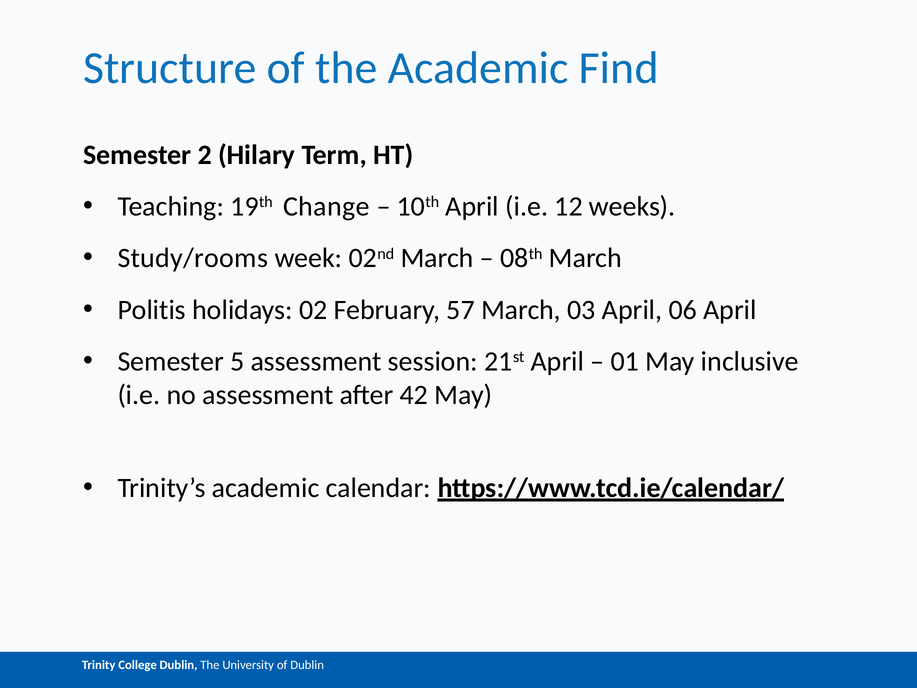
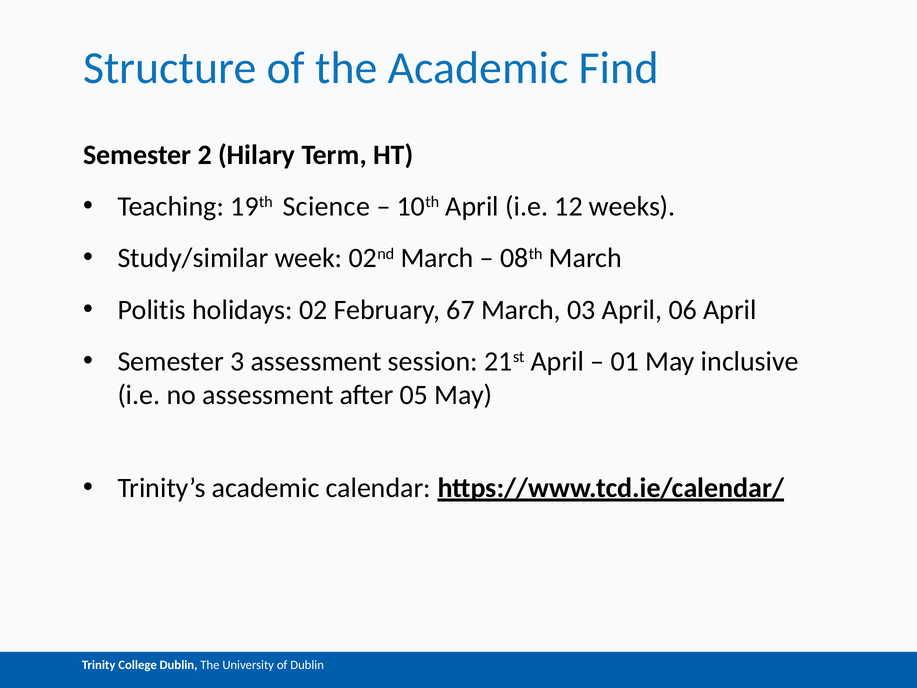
Change: Change -> Science
Study/rooms: Study/rooms -> Study/similar
57: 57 -> 67
5: 5 -> 3
42: 42 -> 05
